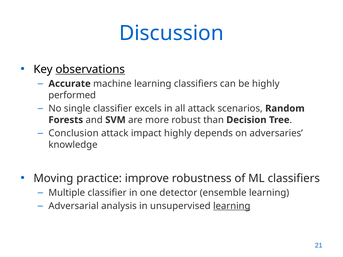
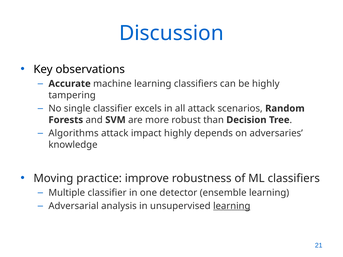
observations underline: present -> none
performed: performed -> tampering
Conclusion: Conclusion -> Algorithms
